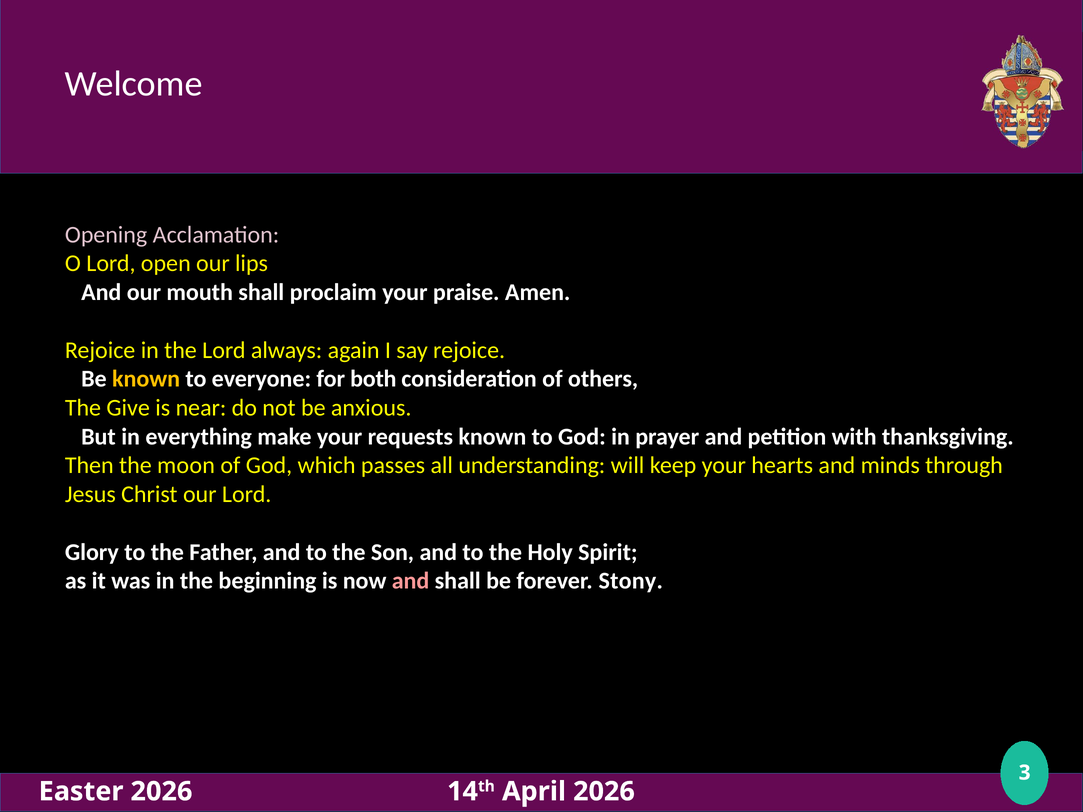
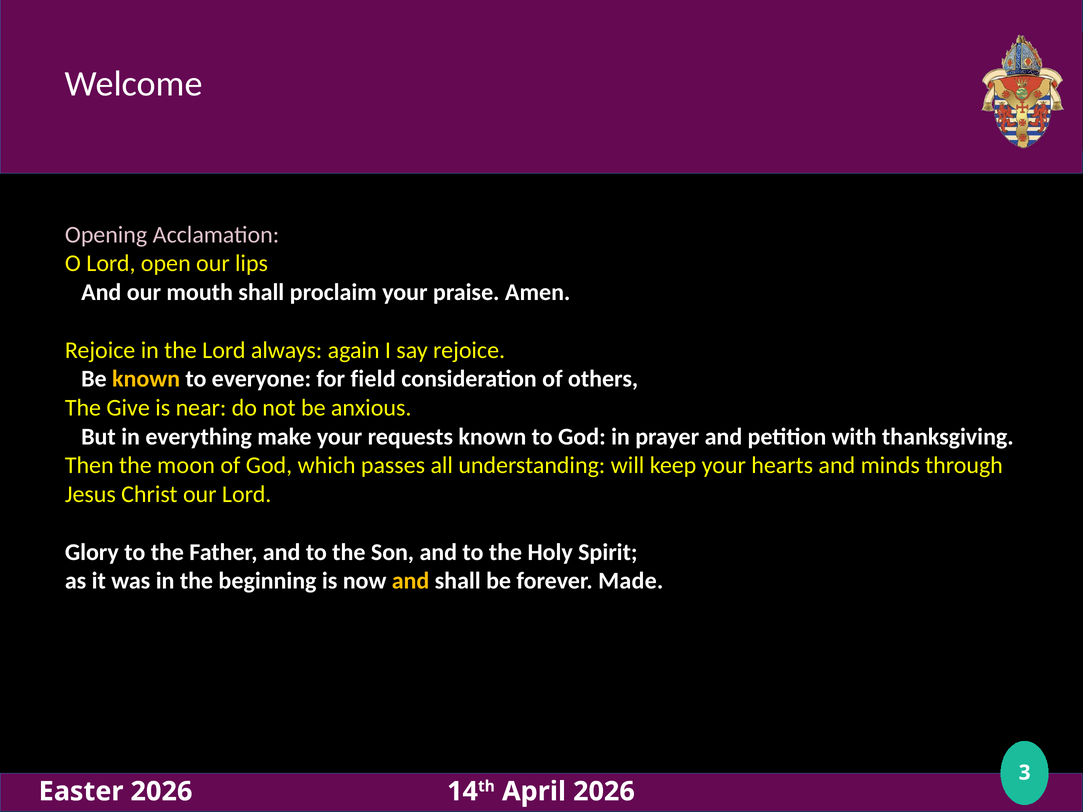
both: both -> field
and at (411, 581) colour: pink -> yellow
Stony: Stony -> Made
